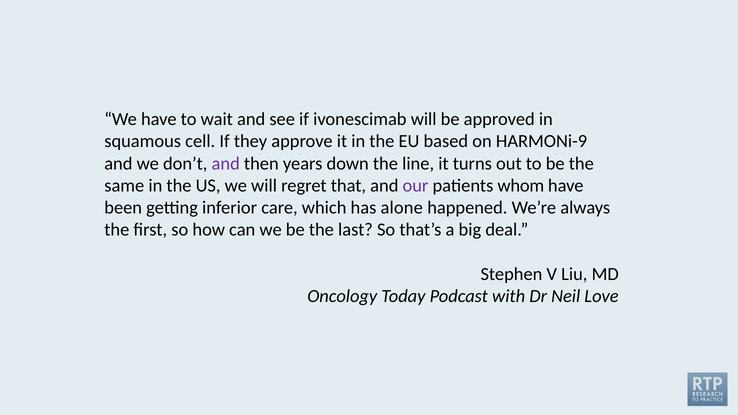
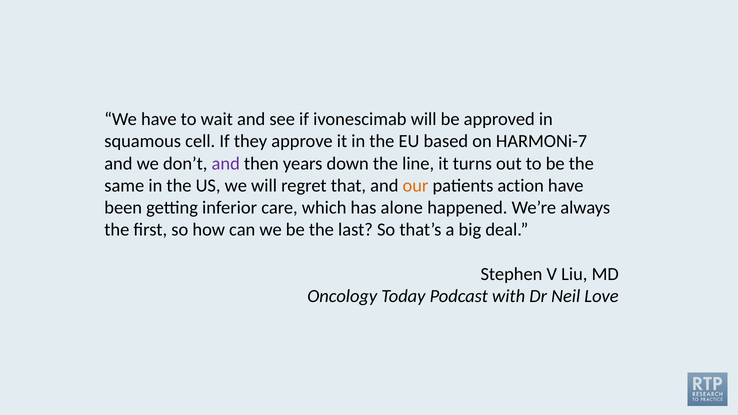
HARMONi-9: HARMONi-9 -> HARMONi-7
our colour: purple -> orange
whom: whom -> action
